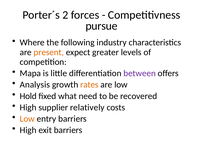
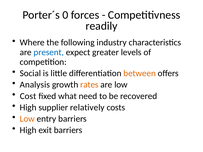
2: 2 -> 0
pursue: pursue -> readily
present colour: orange -> blue
Mapa: Mapa -> Social
between colour: purple -> orange
Hold: Hold -> Cost
